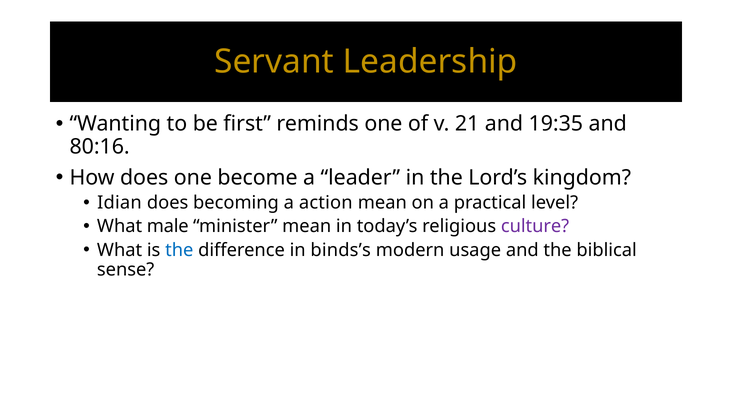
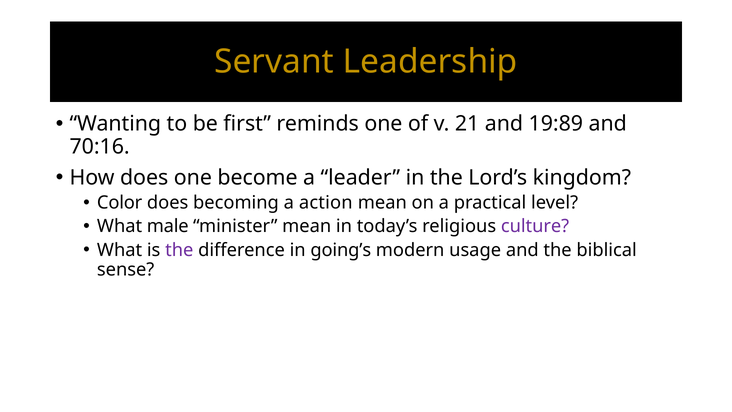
19:35: 19:35 -> 19:89
80:16: 80:16 -> 70:16
Idian: Idian -> Color
the at (179, 250) colour: blue -> purple
binds’s: binds’s -> going’s
